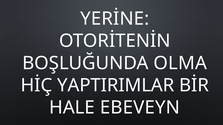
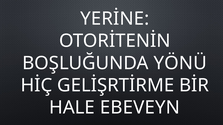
OLMA: OLMA -> YÖNÜ
YAPTIRIMLAR: YAPTIRIMLAR -> GELİŞRTİRME
